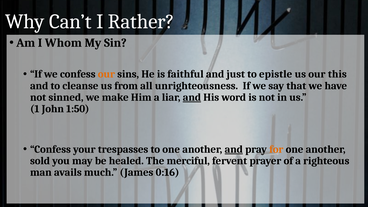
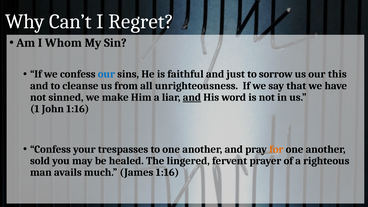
Rather: Rather -> Regret
our at (106, 74) colour: orange -> blue
epistle: epistle -> sorrow
John 1:50: 1:50 -> 1:16
and at (234, 149) underline: present -> none
merciful: merciful -> lingered
James 0:16: 0:16 -> 1:16
